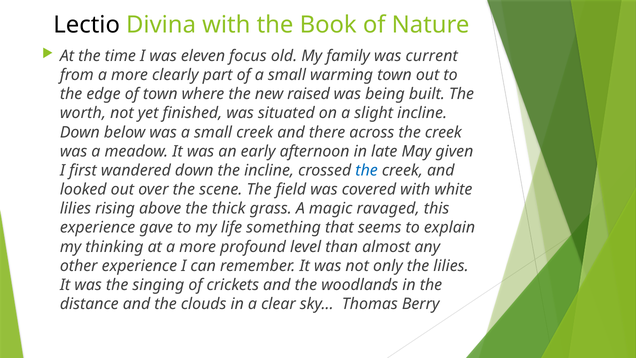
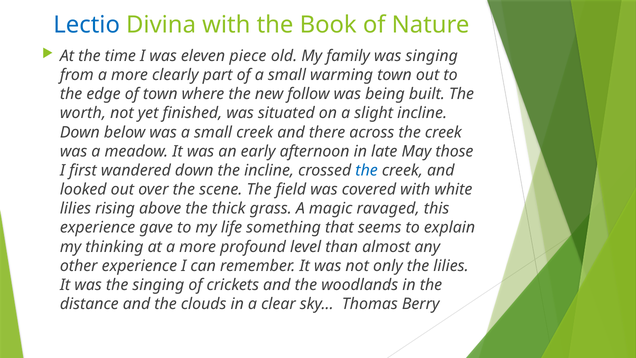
Lectio colour: black -> blue
focus: focus -> piece
was current: current -> singing
raised: raised -> follow
given: given -> those
